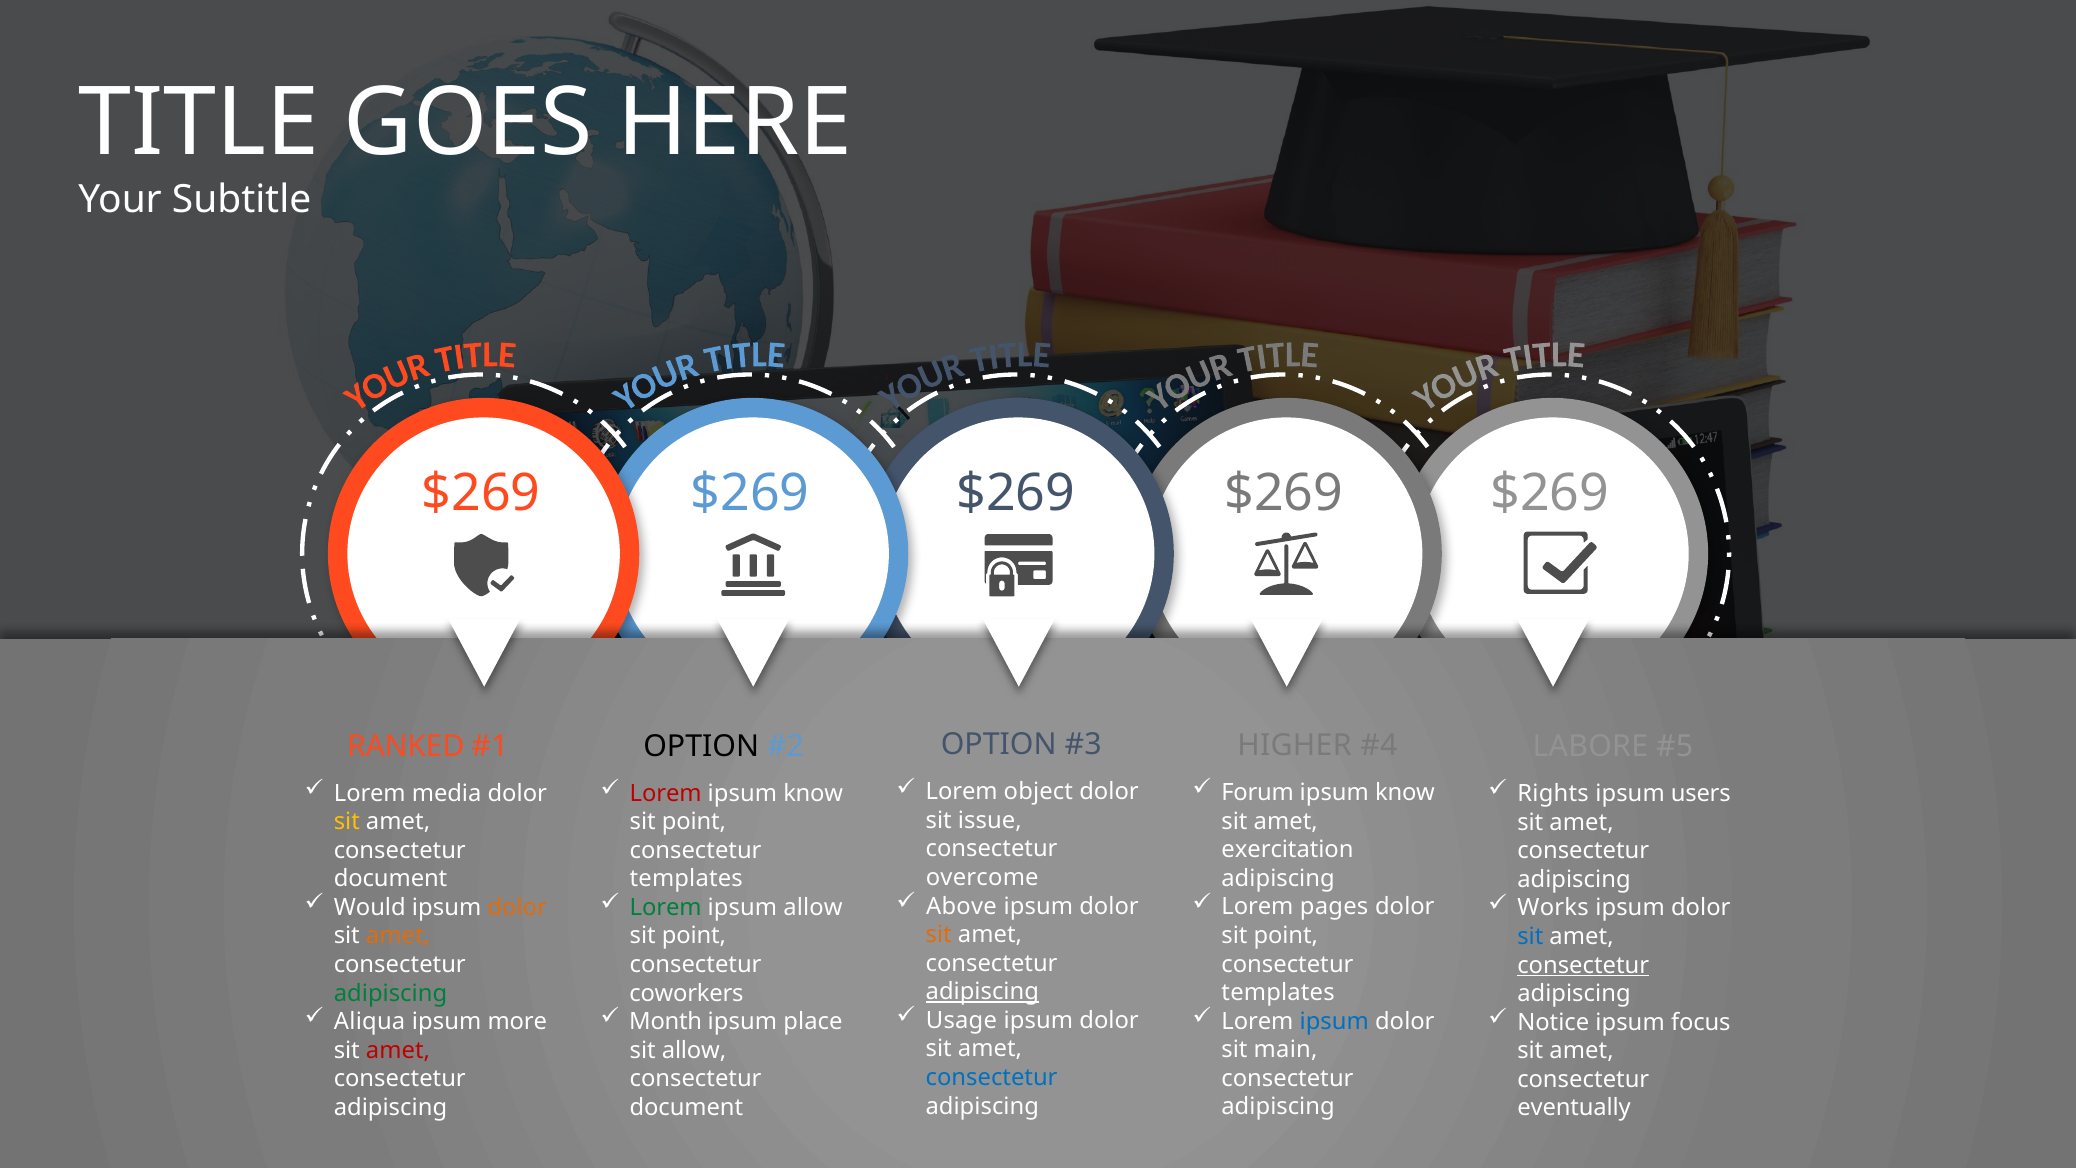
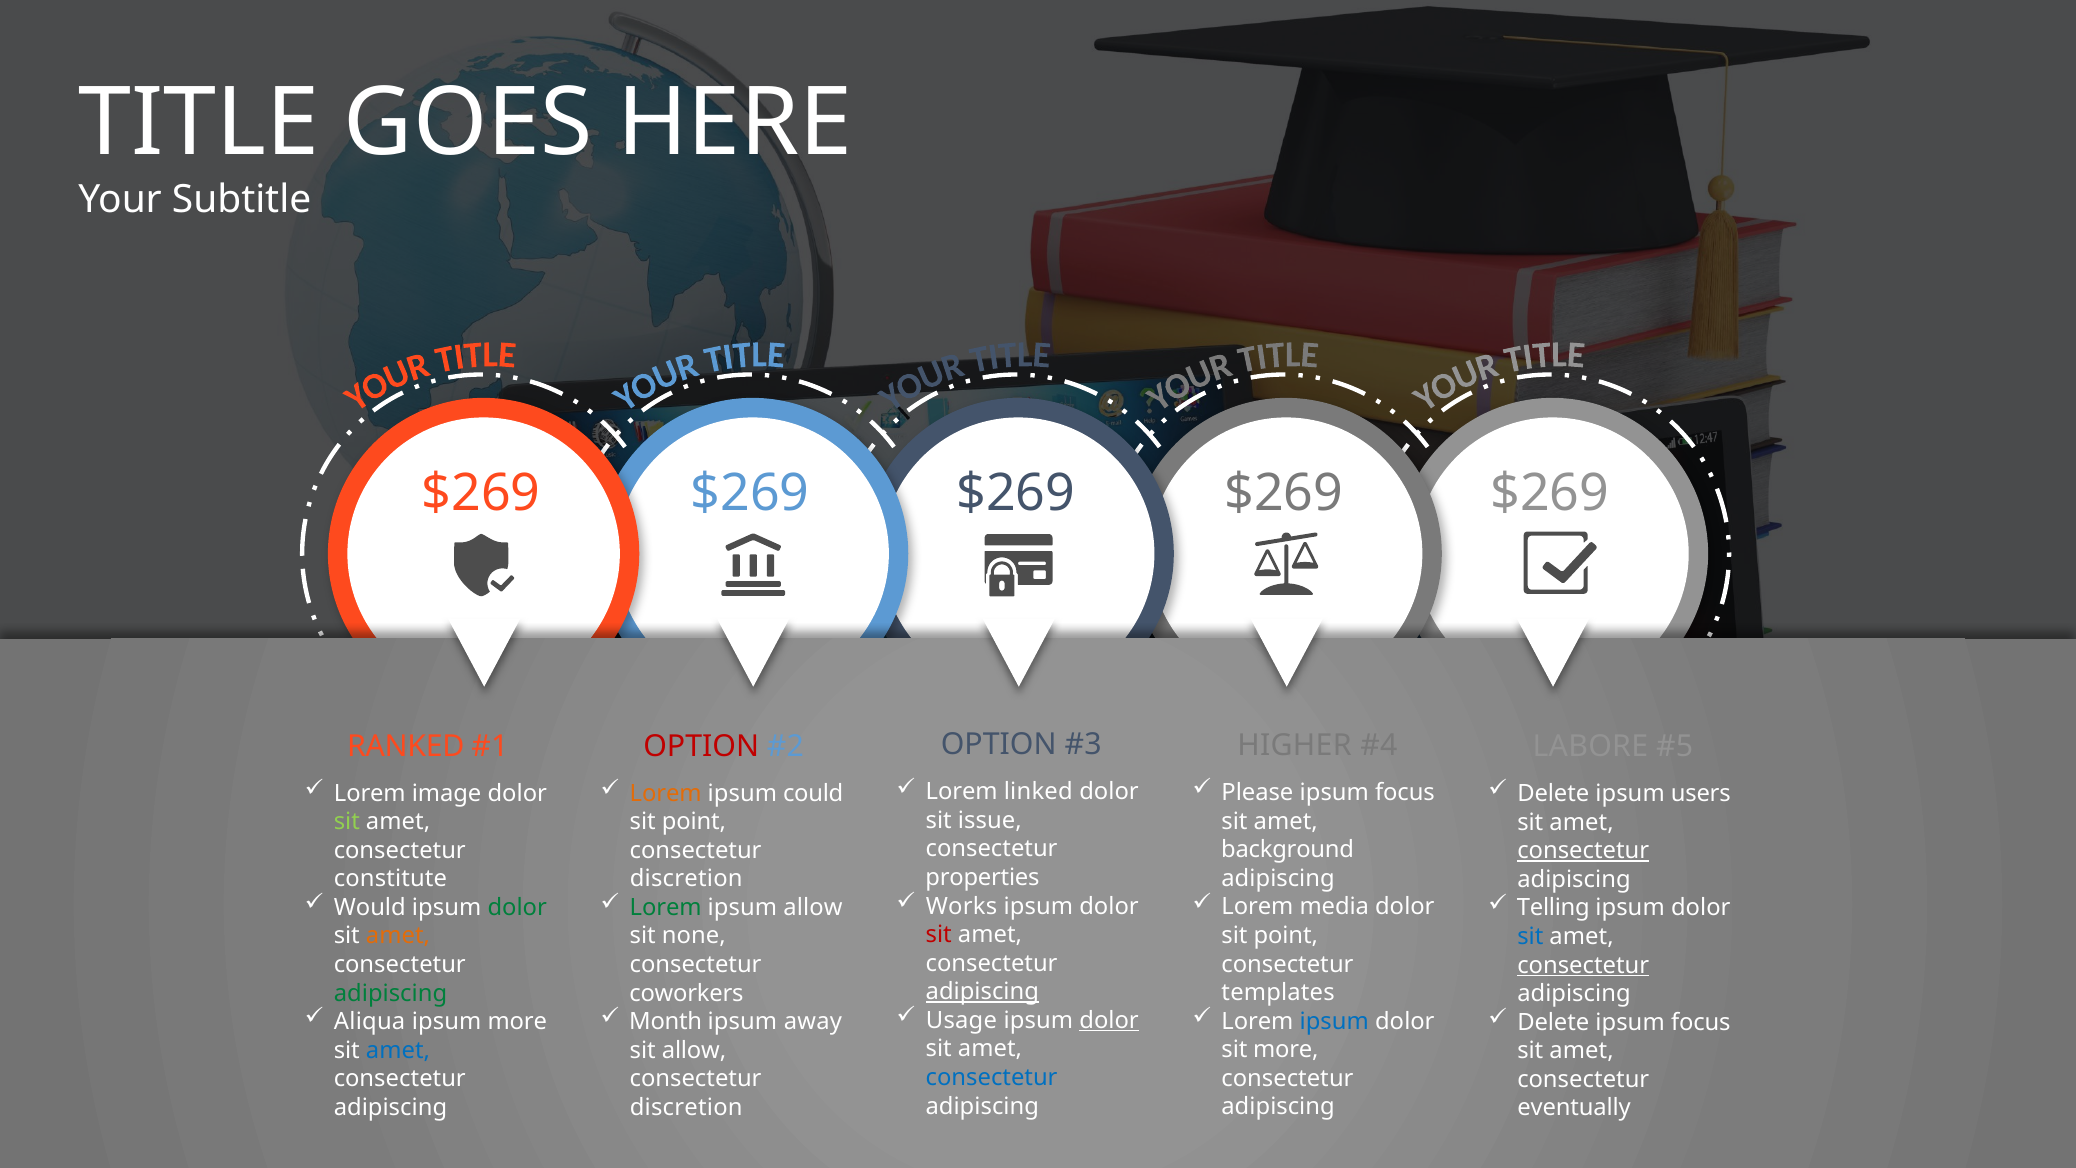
OPTION at (701, 746) colour: black -> red
object: object -> linked
Forum: Forum -> Please
know at (1405, 793): know -> focus
media: media -> image
Lorem at (666, 793) colour: red -> orange
know at (813, 793): know -> could
Rights at (1553, 794): Rights -> Delete
sit at (347, 822) colour: yellow -> light green
exercitation: exercitation -> background
consectetur at (1583, 851) underline: none -> present
overcome: overcome -> properties
document at (391, 879): document -> constitute
templates at (686, 879): templates -> discretion
Above: Above -> Works
pages: pages -> media
dolor at (517, 907) colour: orange -> green
Works: Works -> Telling
sit at (939, 935) colour: orange -> red
point at (694, 936): point -> none
dolor at (1109, 1020) underline: none -> present
place: place -> away
Notice at (1553, 1022): Notice -> Delete
sit main: main -> more
amet at (398, 1050) colour: red -> blue
document at (686, 1107): document -> discretion
